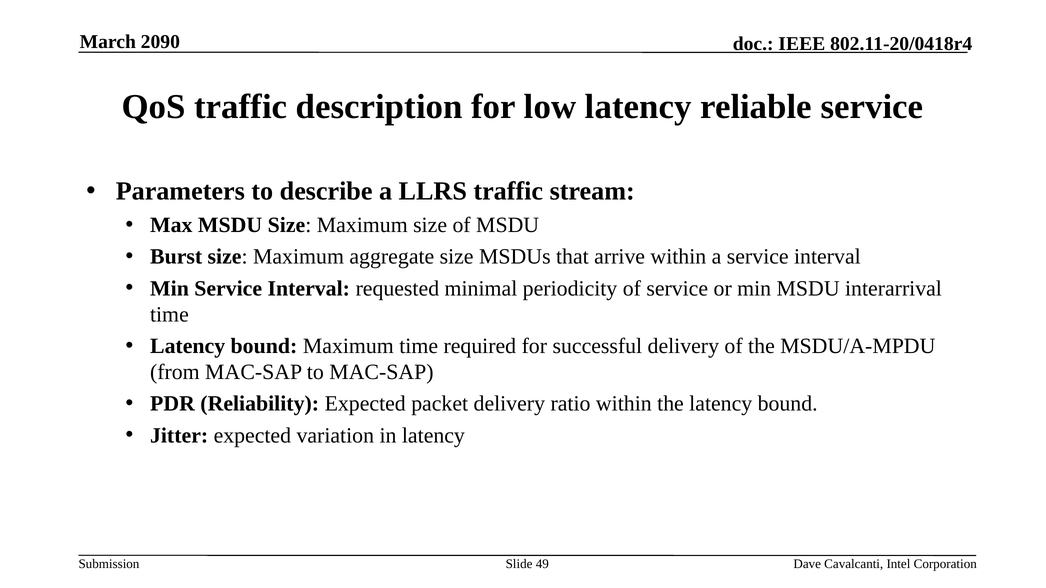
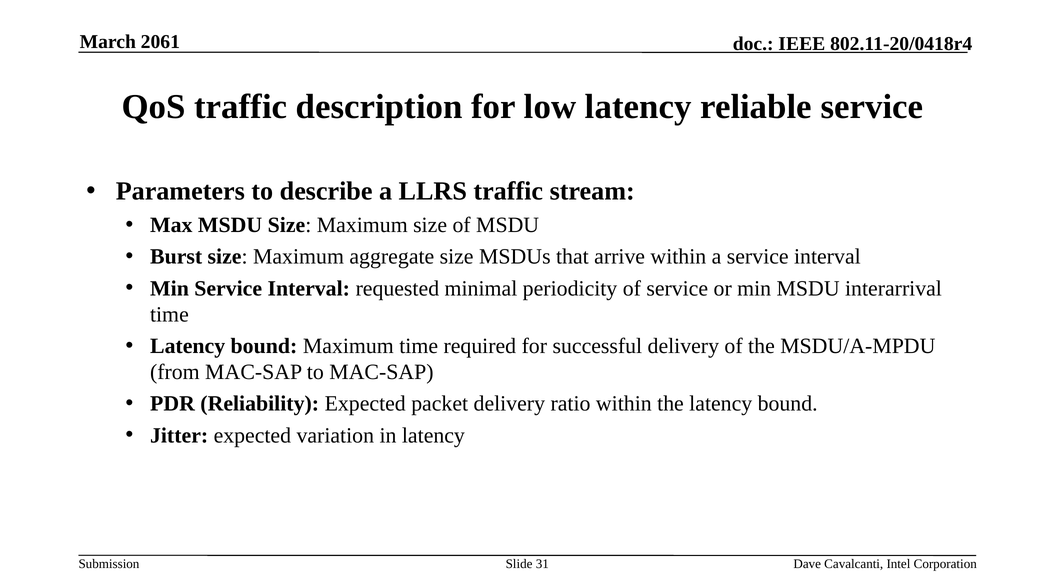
2090: 2090 -> 2061
49: 49 -> 31
